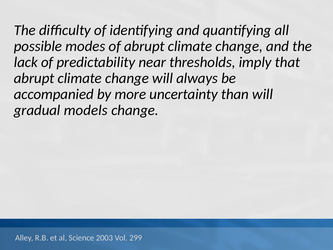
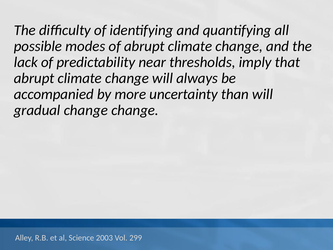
gradual models: models -> change
